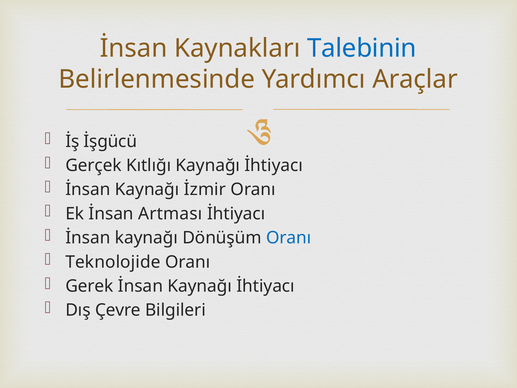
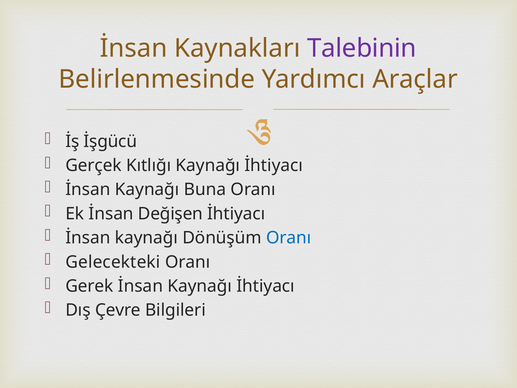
Talebinin colour: blue -> purple
İzmir: İzmir -> Buna
Artması: Artması -> Değişen
Teknolojide: Teknolojide -> Gelecekteki
